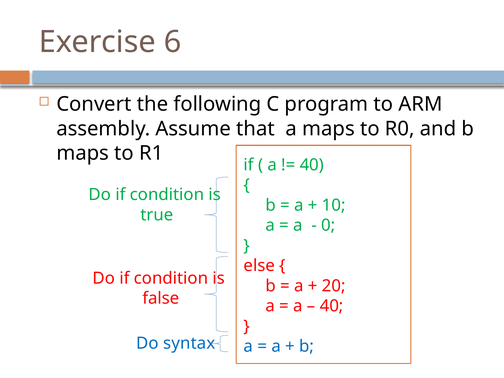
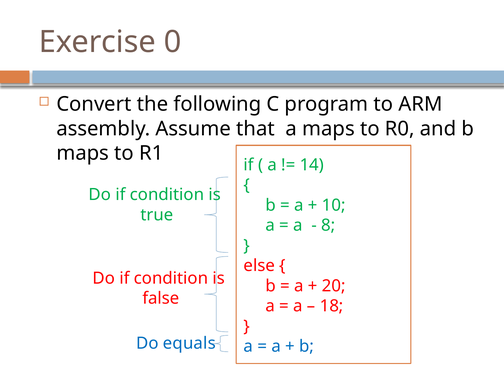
6: 6 -> 0
40 at (312, 165): 40 -> 14
0: 0 -> 8
40 at (332, 306): 40 -> 18
syntax: syntax -> equals
